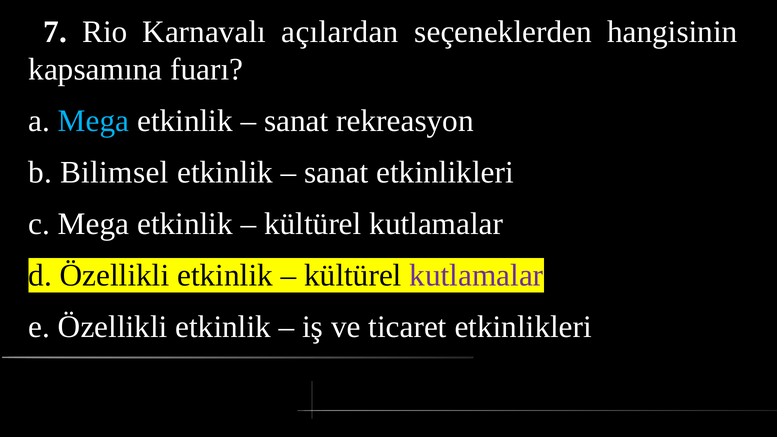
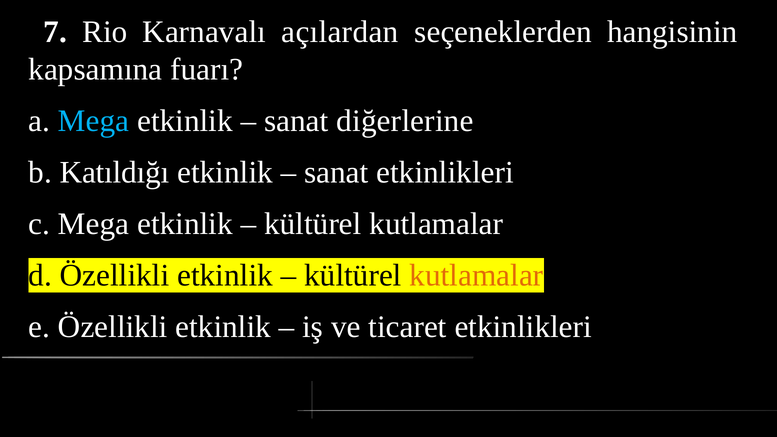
rekreasyon: rekreasyon -> diğerlerine
Bilimsel: Bilimsel -> Katıldığı
kutlamalar at (476, 275) colour: purple -> orange
